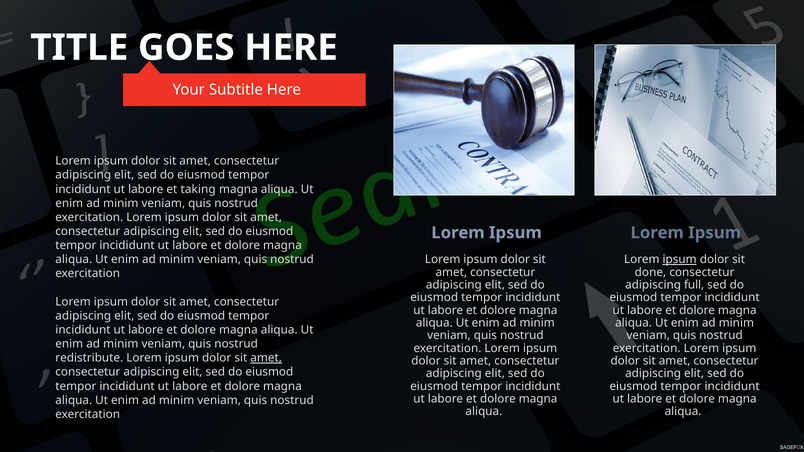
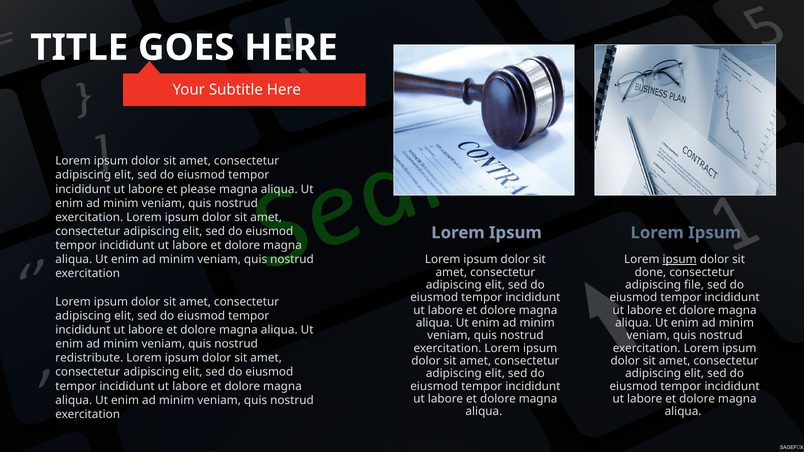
taking: taking -> please
full: full -> file
amet at (266, 358) underline: present -> none
